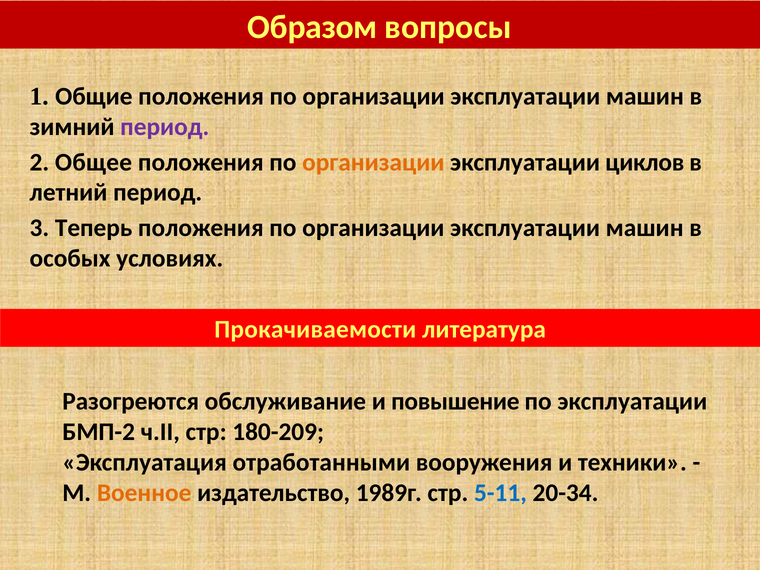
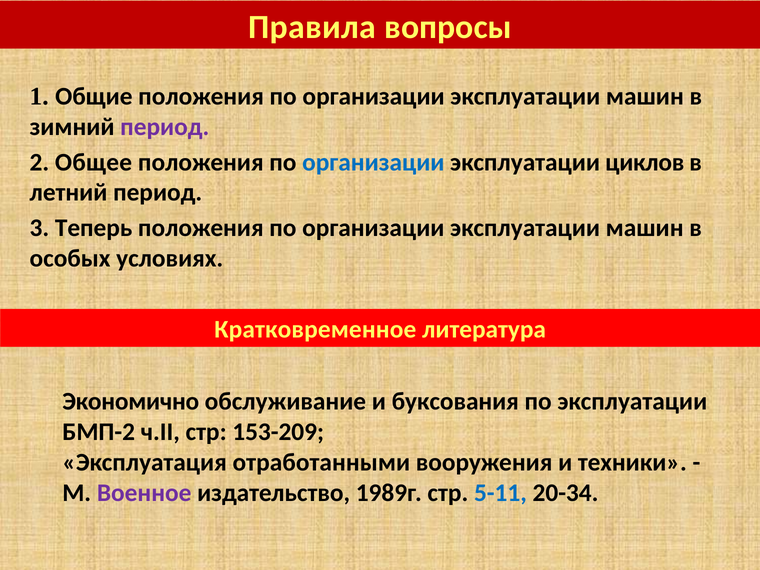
Образом: Образом -> Правила
организации at (373, 162) colour: orange -> blue
Прокачиваемости: Прокачиваемости -> Кратковременное
Разогреются: Разогреются -> Экономично
повышение: повышение -> буксования
180-209: 180-209 -> 153-209
Военное colour: orange -> purple
